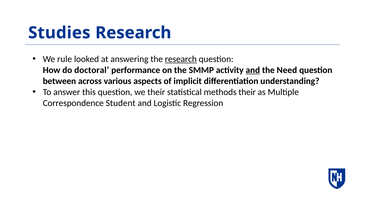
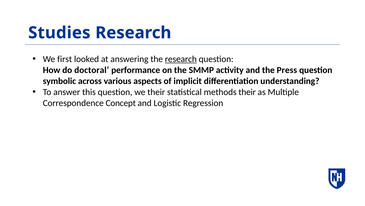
rule: rule -> first
and at (253, 70) underline: present -> none
Need: Need -> Press
between: between -> symbolic
Student: Student -> Concept
